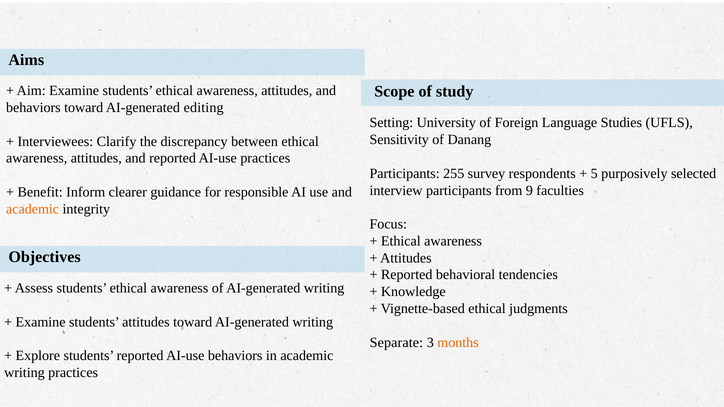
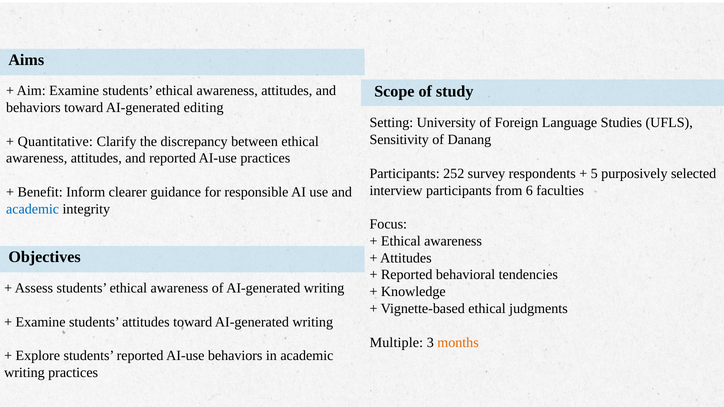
Interviewees: Interviewees -> Quantitative
255: 255 -> 252
9: 9 -> 6
academic at (33, 209) colour: orange -> blue
Separate: Separate -> Multiple
